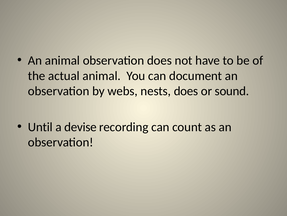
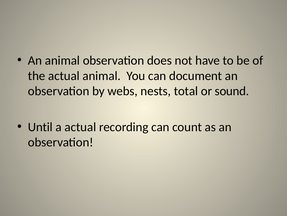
nests does: does -> total
a devise: devise -> actual
